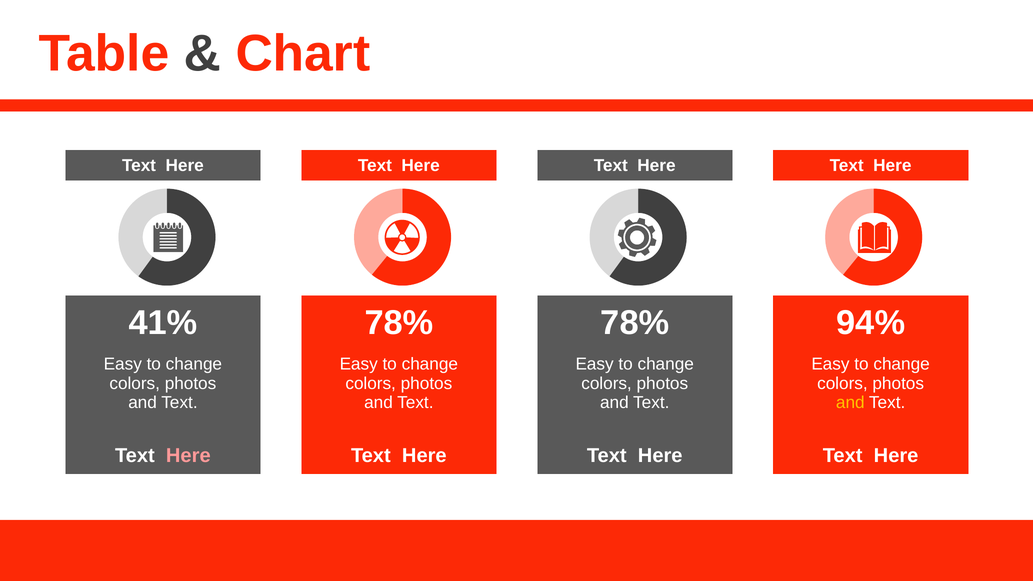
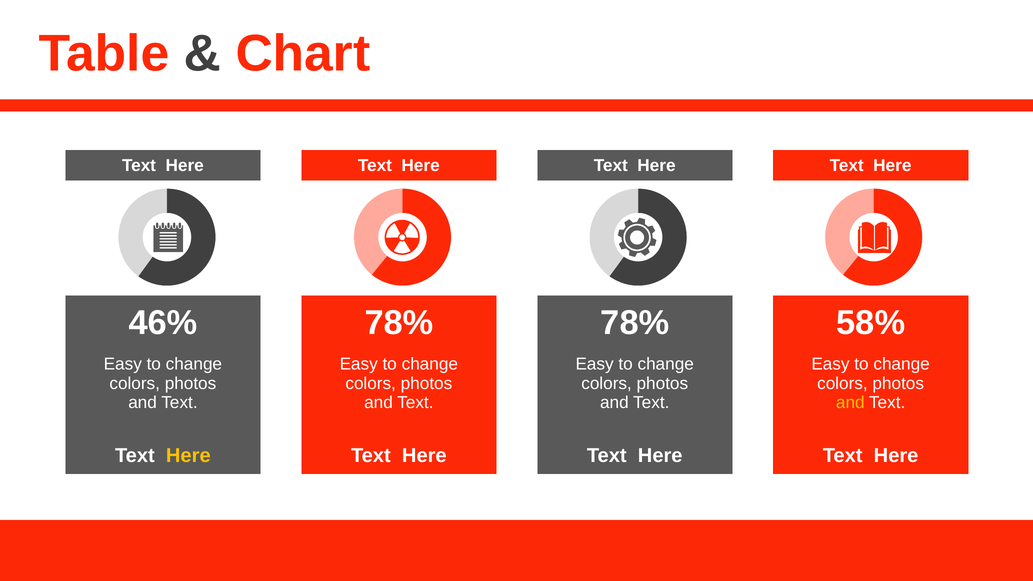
41%: 41% -> 46%
94%: 94% -> 58%
Here at (188, 456) colour: pink -> yellow
